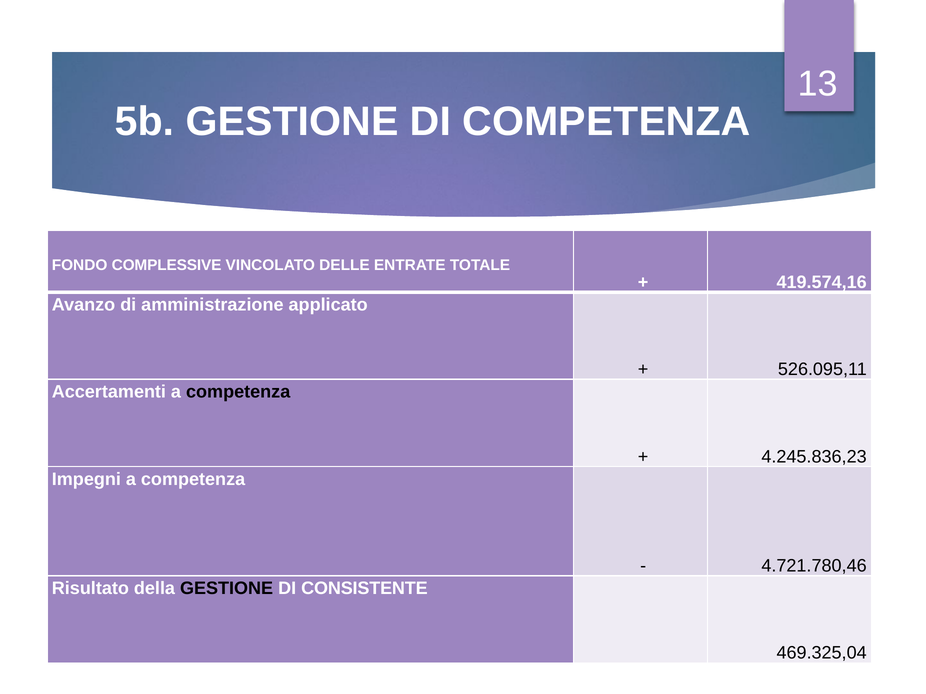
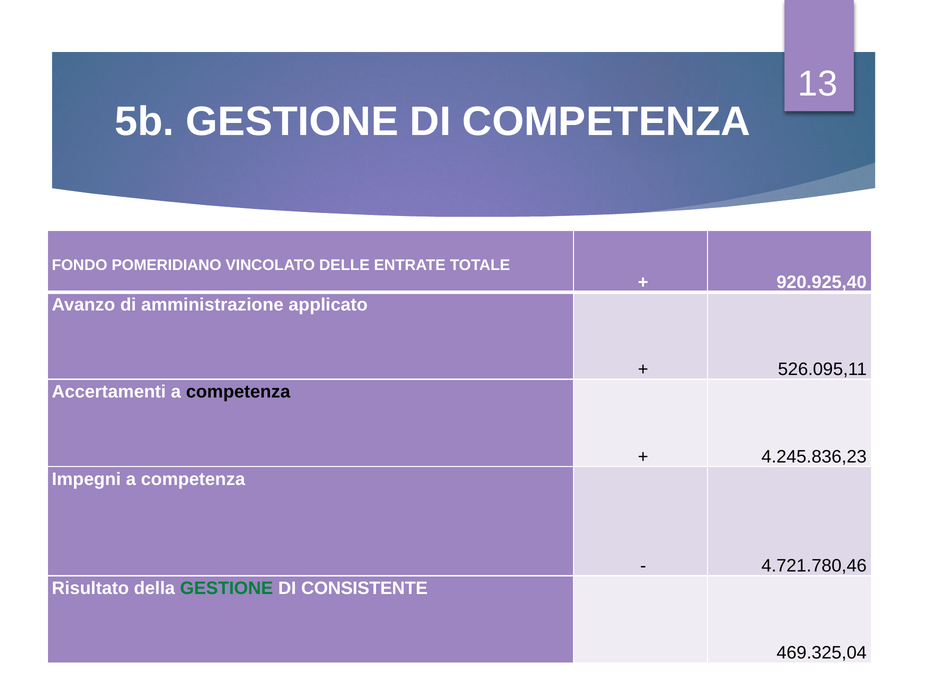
COMPLESSIVE: COMPLESSIVE -> POMERIDIANO
419.574,16: 419.574,16 -> 920.925,40
GESTIONE at (227, 589) colour: black -> green
